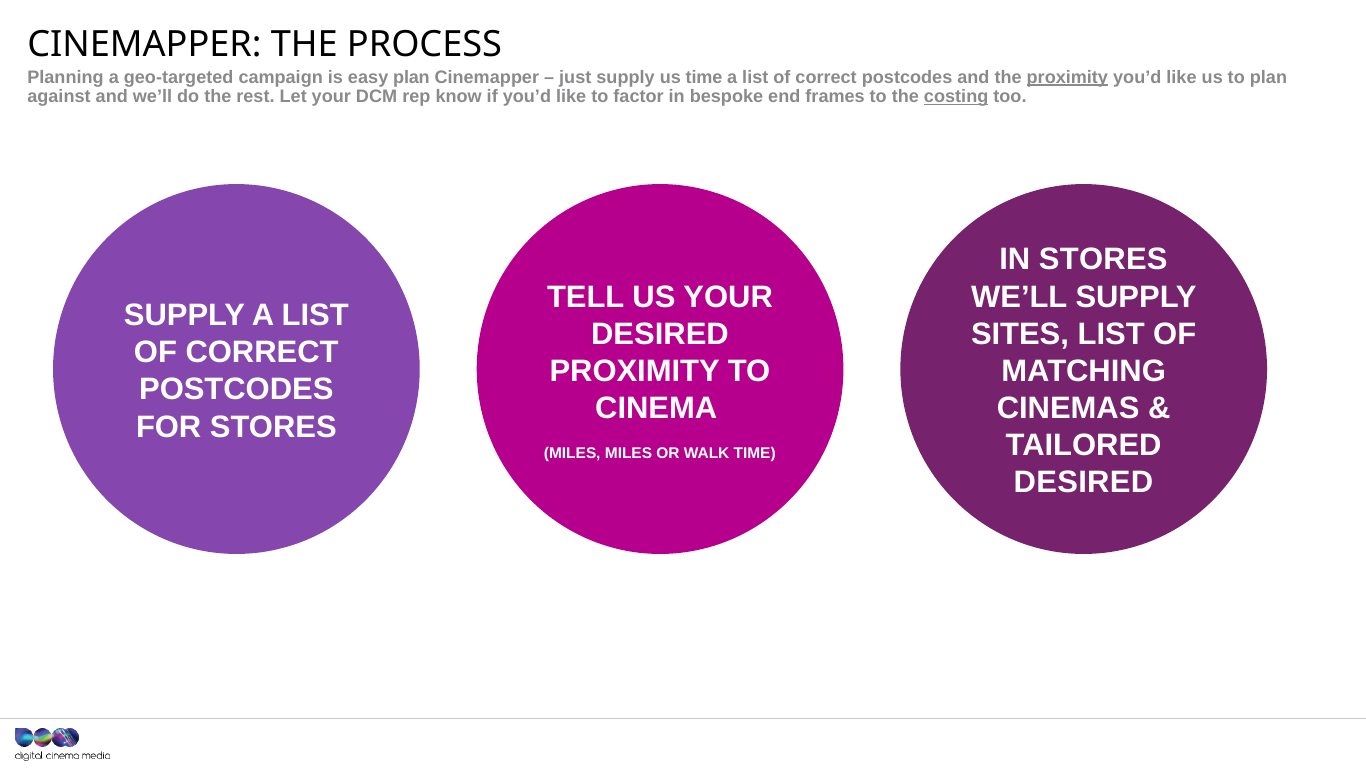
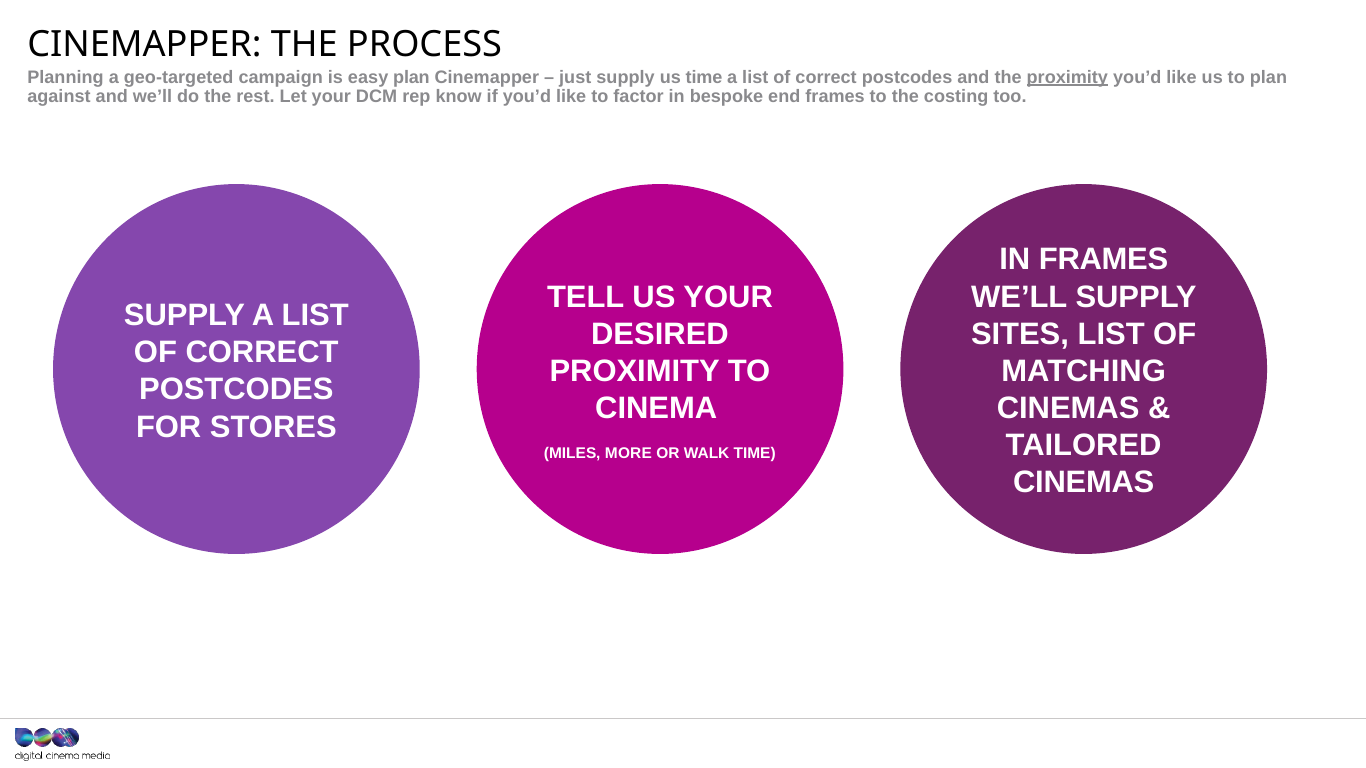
costing underline: present -> none
IN STORES: STORES -> FRAMES
MILES MILES: MILES -> MORE
DESIRED at (1083, 483): DESIRED -> CINEMAS
